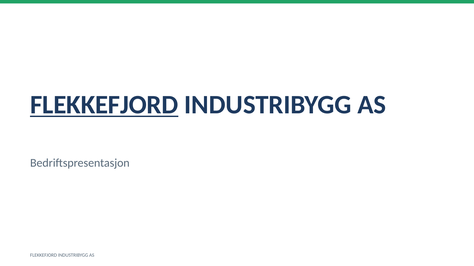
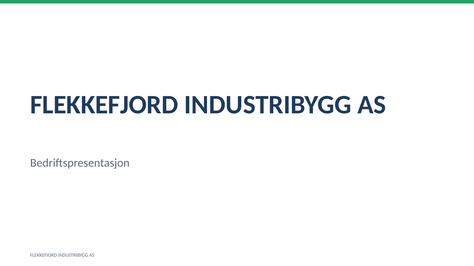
FLEKKEFJORD at (104, 105) underline: present -> none
